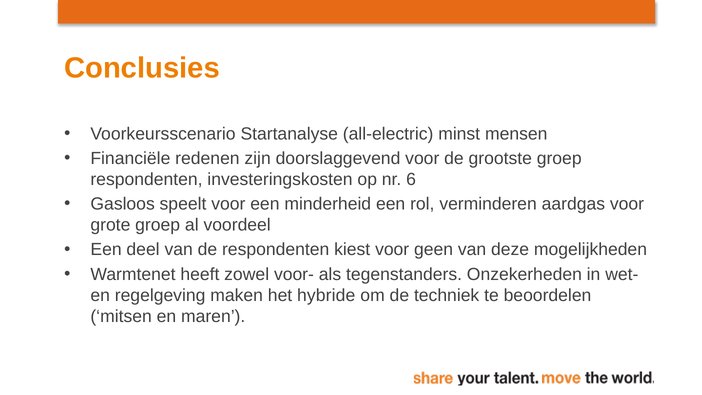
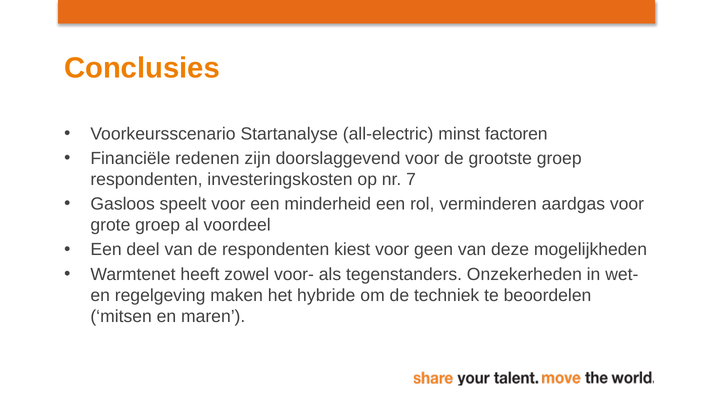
mensen: mensen -> factoren
6: 6 -> 7
